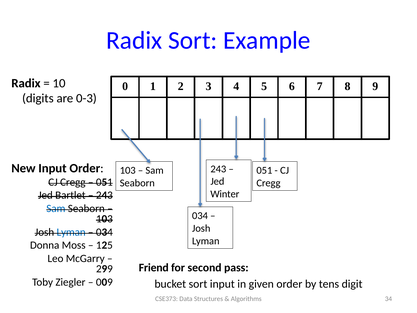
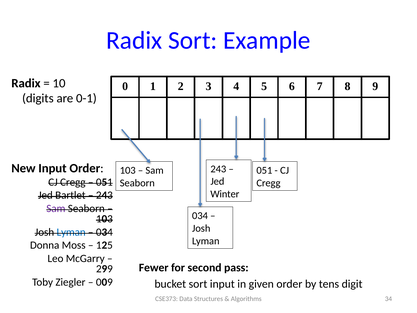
0-3: 0-3 -> 0-1
Sam at (56, 208) colour: blue -> purple
Friend: Friend -> Fewer
